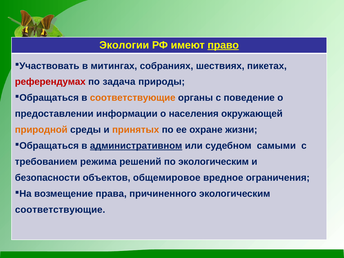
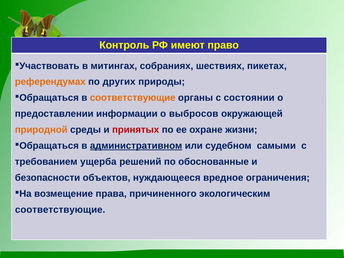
Экологии: Экологии -> Контроль
право underline: present -> none
референдумах colour: red -> orange
задача: задача -> других
поведение: поведение -> состоянии
населения: населения -> выбросов
принятых colour: orange -> red
режима: режима -> ущерба
по экологическим: экологическим -> обоснованные
общемировое: общемировое -> нуждающееся
